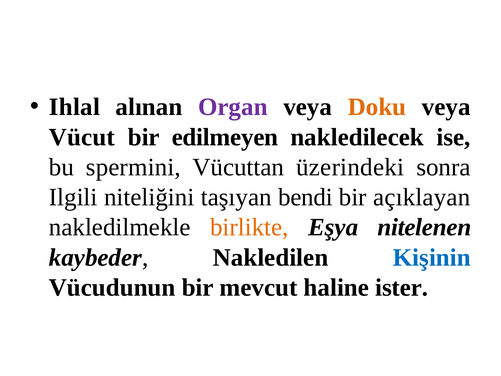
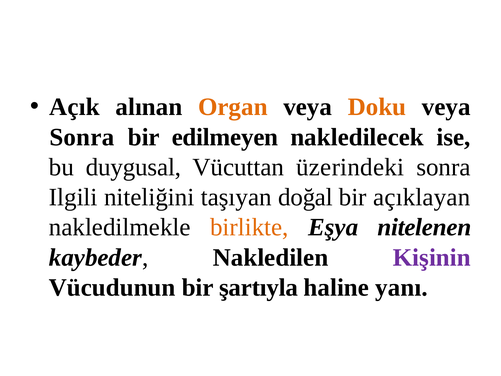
Ihlal: Ihlal -> Açık
Organ colour: purple -> orange
Vücut at (82, 137): Vücut -> Sonra
spermini: spermini -> duygusal
bendi: bendi -> doğal
Kişinin colour: blue -> purple
mevcut: mevcut -> şartıyla
ister: ister -> yanı
